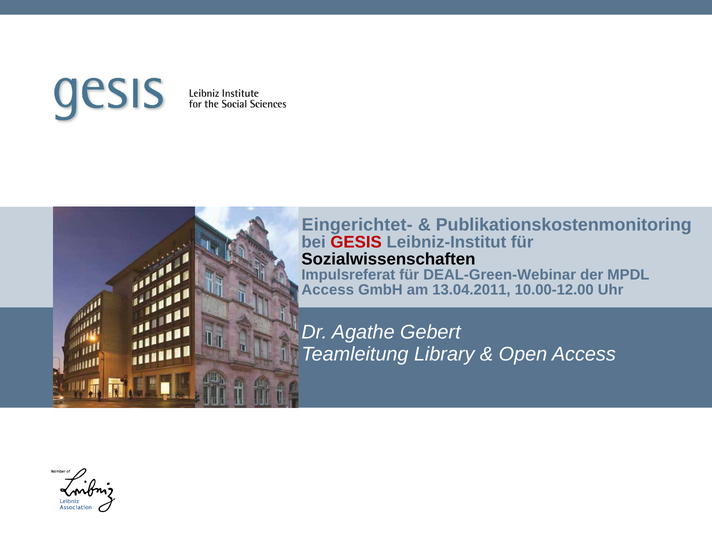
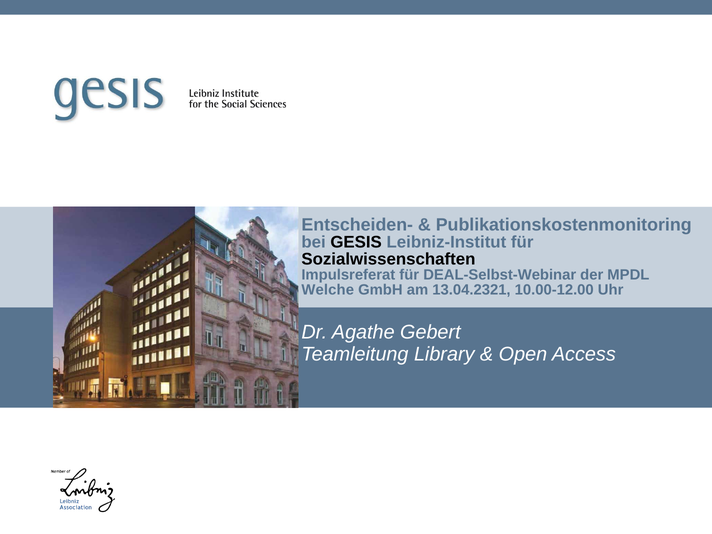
Eingerichtet-: Eingerichtet- -> Entscheiden-
GESIS colour: red -> black
DEAL-Green-Webinar: DEAL-Green-Webinar -> DEAL-Selbst-Webinar
Access at (328, 290): Access -> Welche
13.04.2011: 13.04.2011 -> 13.04.2321
